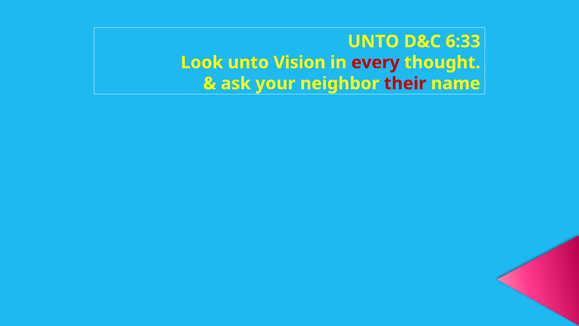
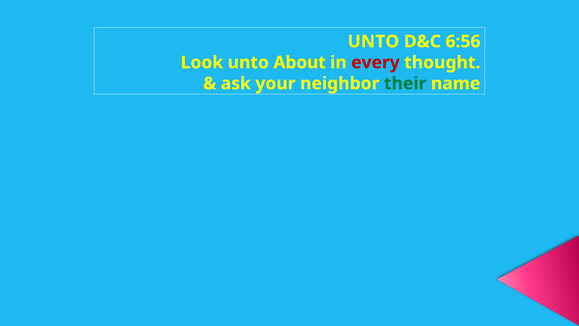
6:33: 6:33 -> 6:56
Vision: Vision -> About
their colour: red -> green
